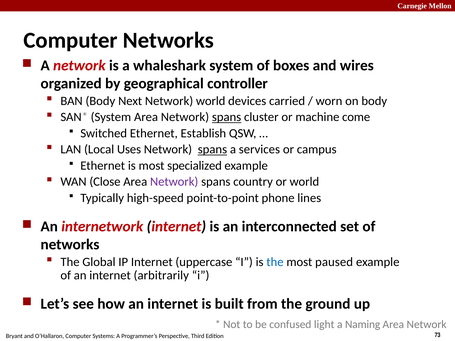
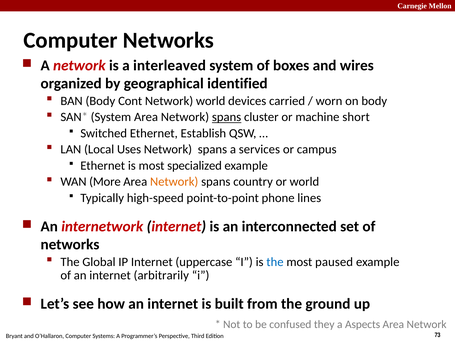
whaleshark: whaleshark -> interleaved
controller: controller -> identified
Next: Next -> Cont
come: come -> short
spans at (212, 150) underline: present -> none
Close: Close -> More
Network at (174, 182) colour: purple -> orange
light: light -> they
Naming: Naming -> Aspects
